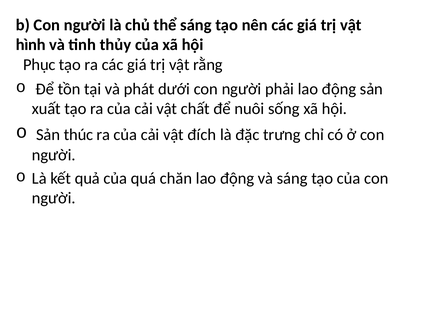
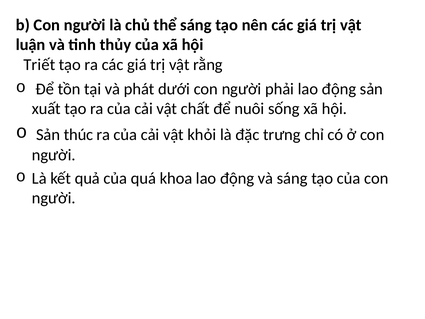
hình: hình -> luận
Phục: Phục -> Triết
đích: đích -> khỏi
chăn: chăn -> khoa
